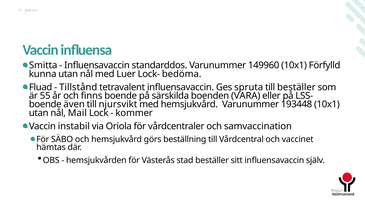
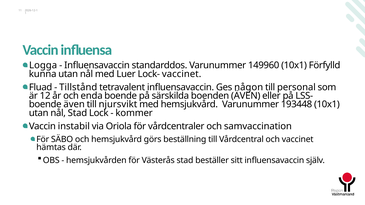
Smitta: Smitta -> Logga
Lock- bedöma: bedöma -> vaccinet
spruta: spruta -> någon
till beställer: beställer -> personal
55: 55 -> 12
finns: finns -> enda
boenden VARA: VARA -> ÄVEN
nål Mail: Mail -> Stad
